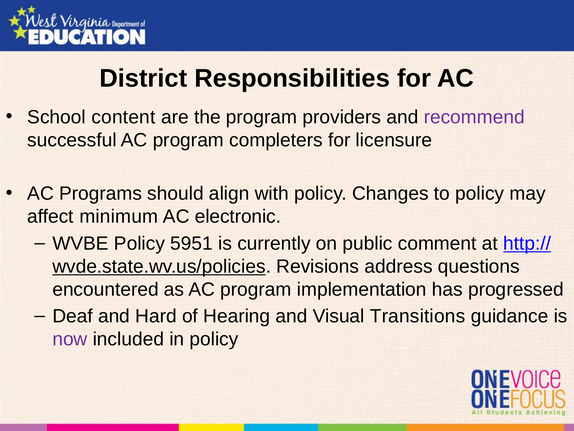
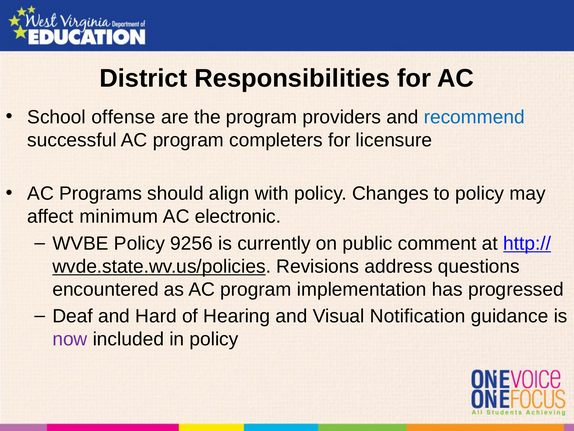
content: content -> offense
recommend colour: purple -> blue
5951: 5951 -> 9256
Transitions: Transitions -> Notification
